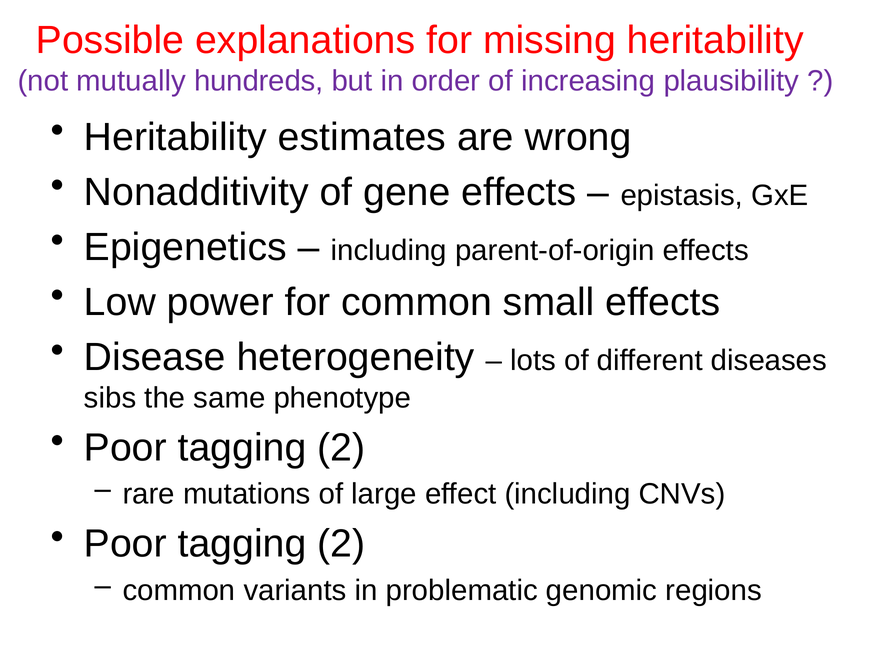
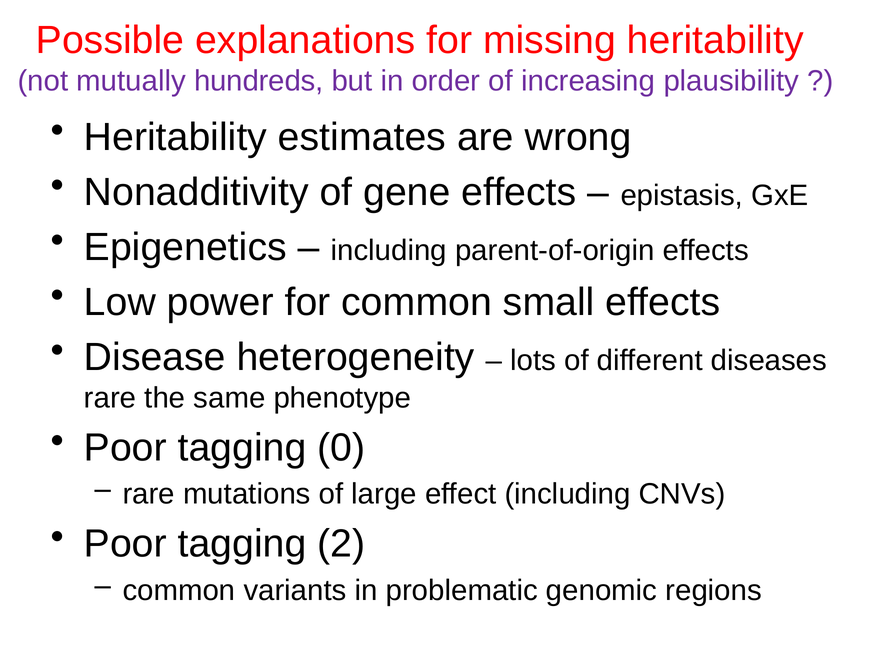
sibs at (110, 397): sibs -> rare
2 at (341, 447): 2 -> 0
